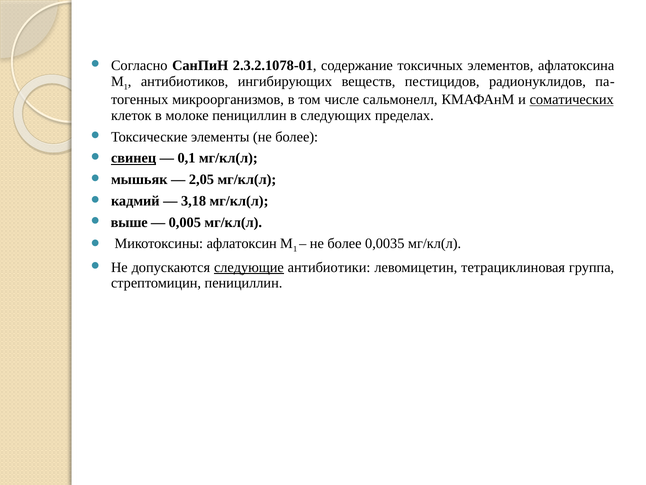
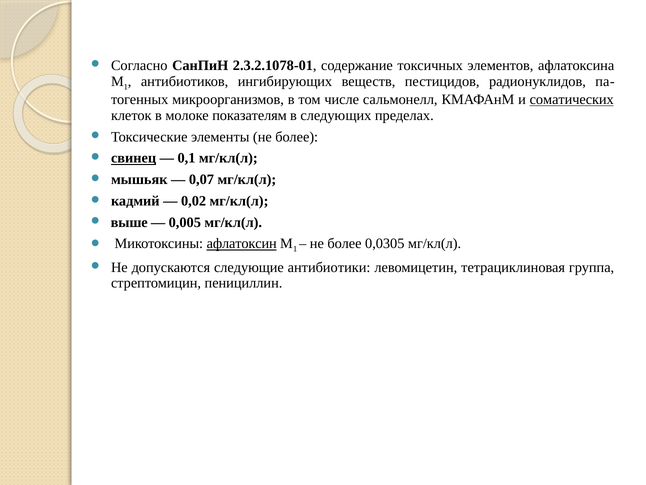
молоке пенициллин: пенициллин -> показателям
2,05: 2,05 -> 0,07
3,18: 3,18 -> 0,02
афлатоксин underline: none -> present
0,0035: 0,0035 -> 0,0305
следующие underline: present -> none
